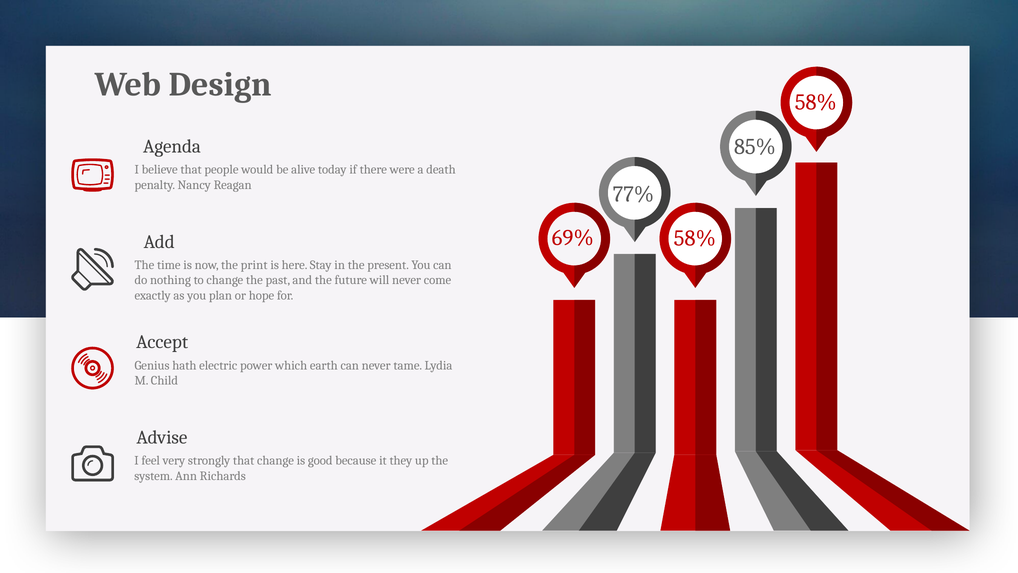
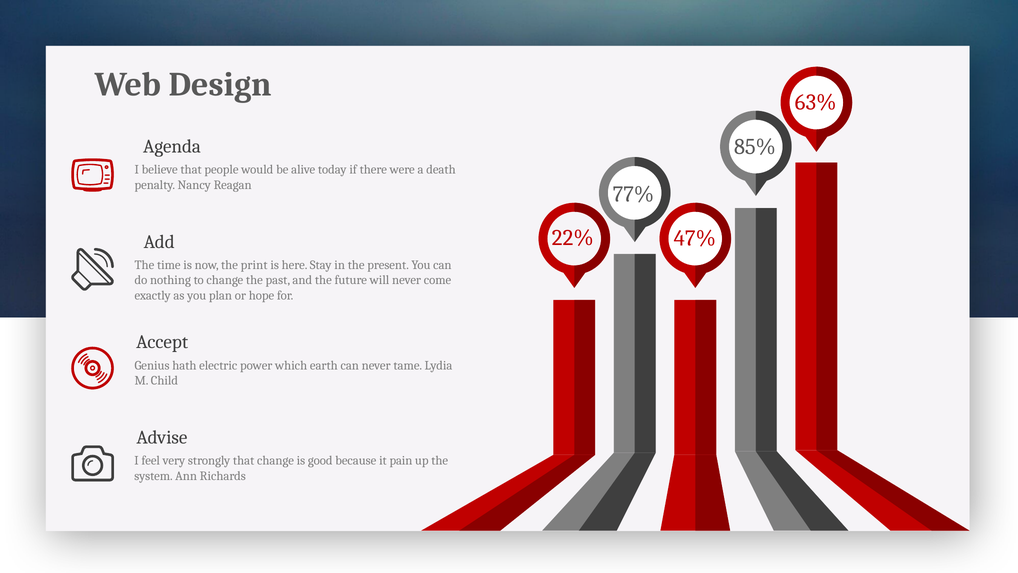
58% at (816, 102): 58% -> 63%
69%: 69% -> 22%
58% at (695, 238): 58% -> 47%
they: they -> pain
